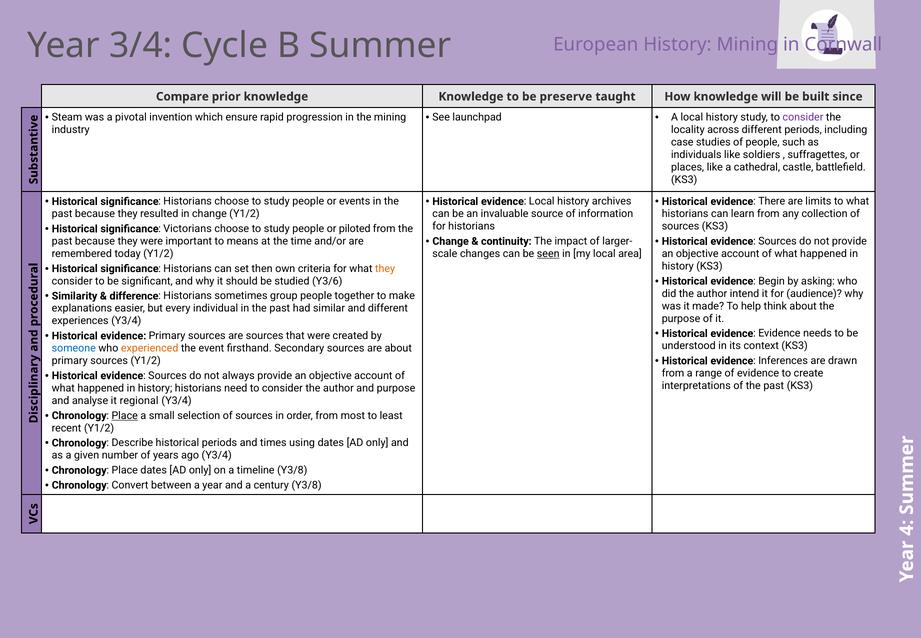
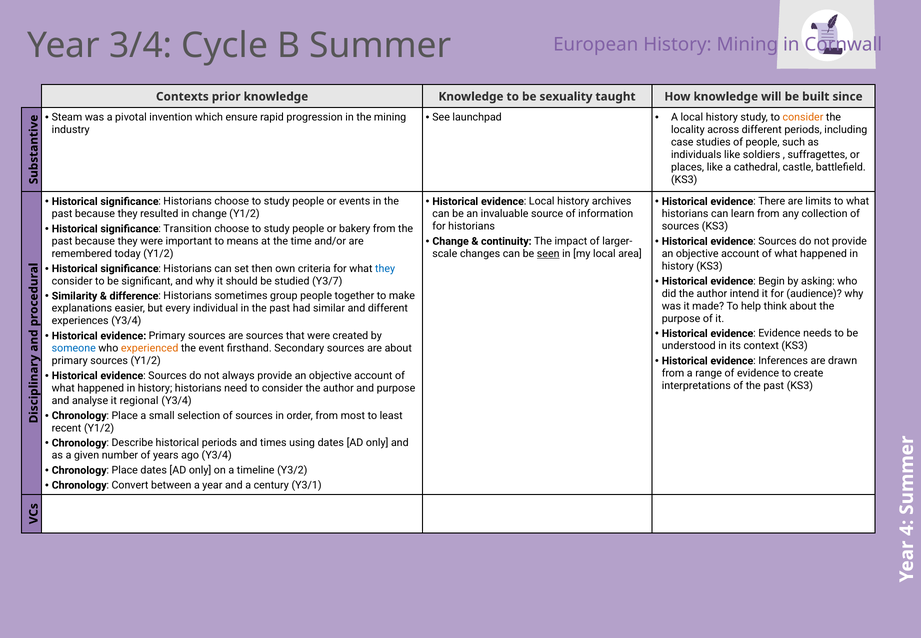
Compare: Compare -> Contexts
preserve: preserve -> sexuality
consider at (803, 117) colour: purple -> orange
Victorians: Victorians -> Transition
piloted: piloted -> bakery
they at (385, 268) colour: orange -> blue
Y3/6: Y3/6 -> Y3/7
Place at (125, 415) underline: present -> none
timeline Y3/8: Y3/8 -> Y3/2
century Y3/8: Y3/8 -> Y3/1
